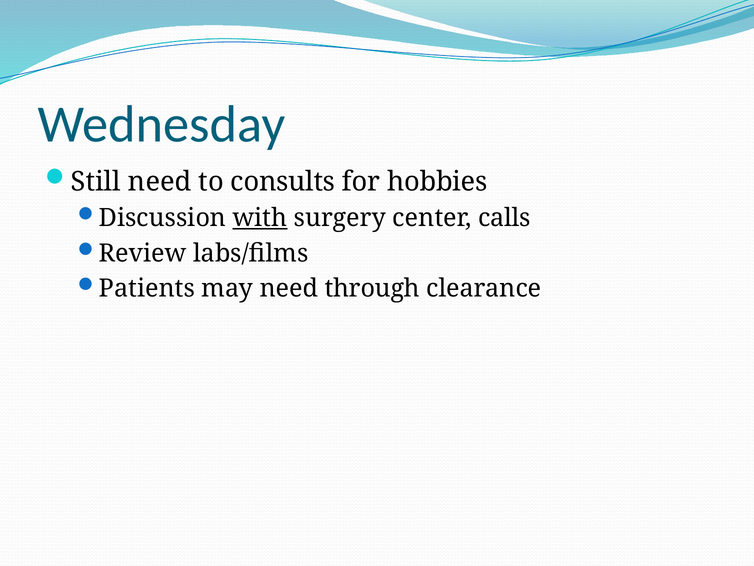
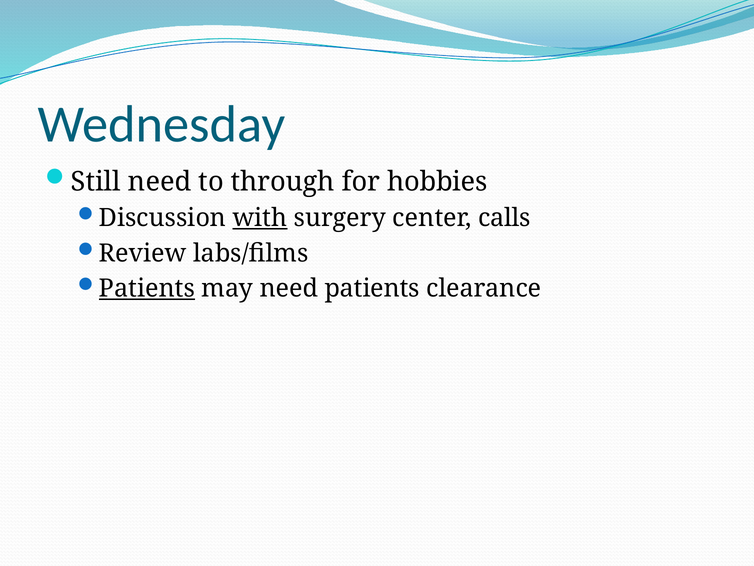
consults: consults -> through
Patients at (147, 288) underline: none -> present
need through: through -> patients
